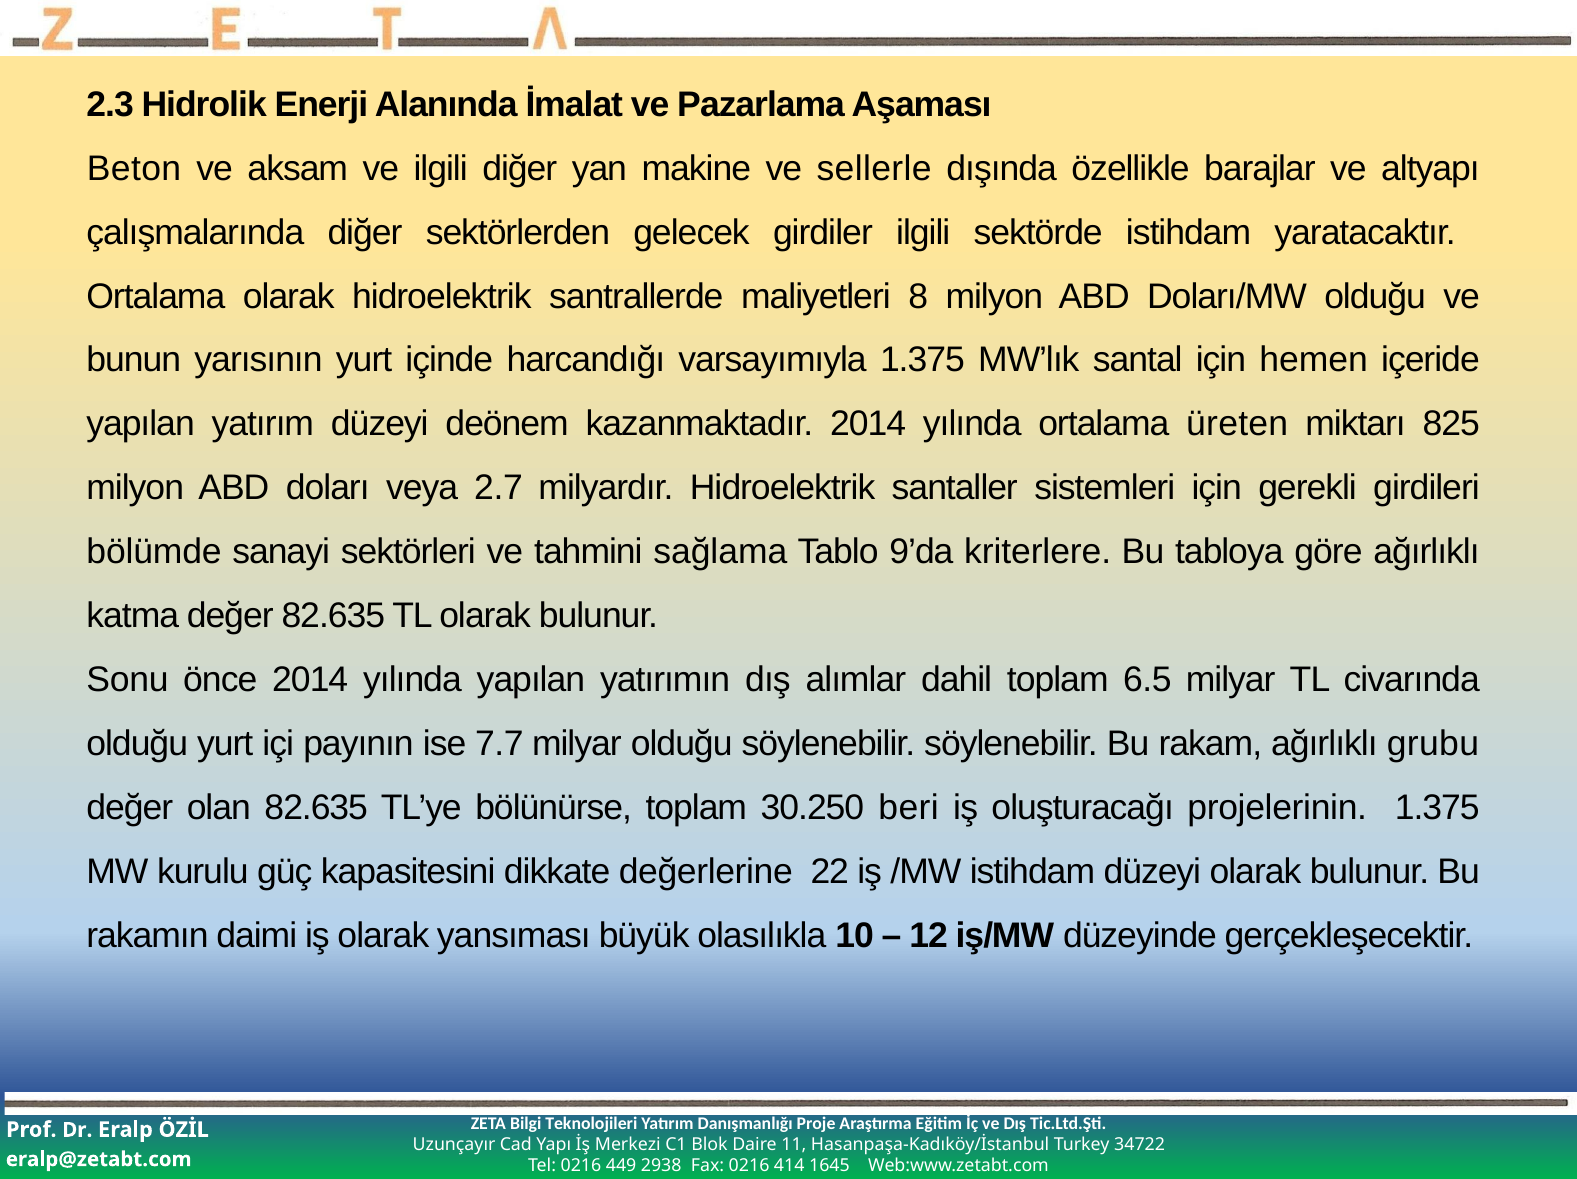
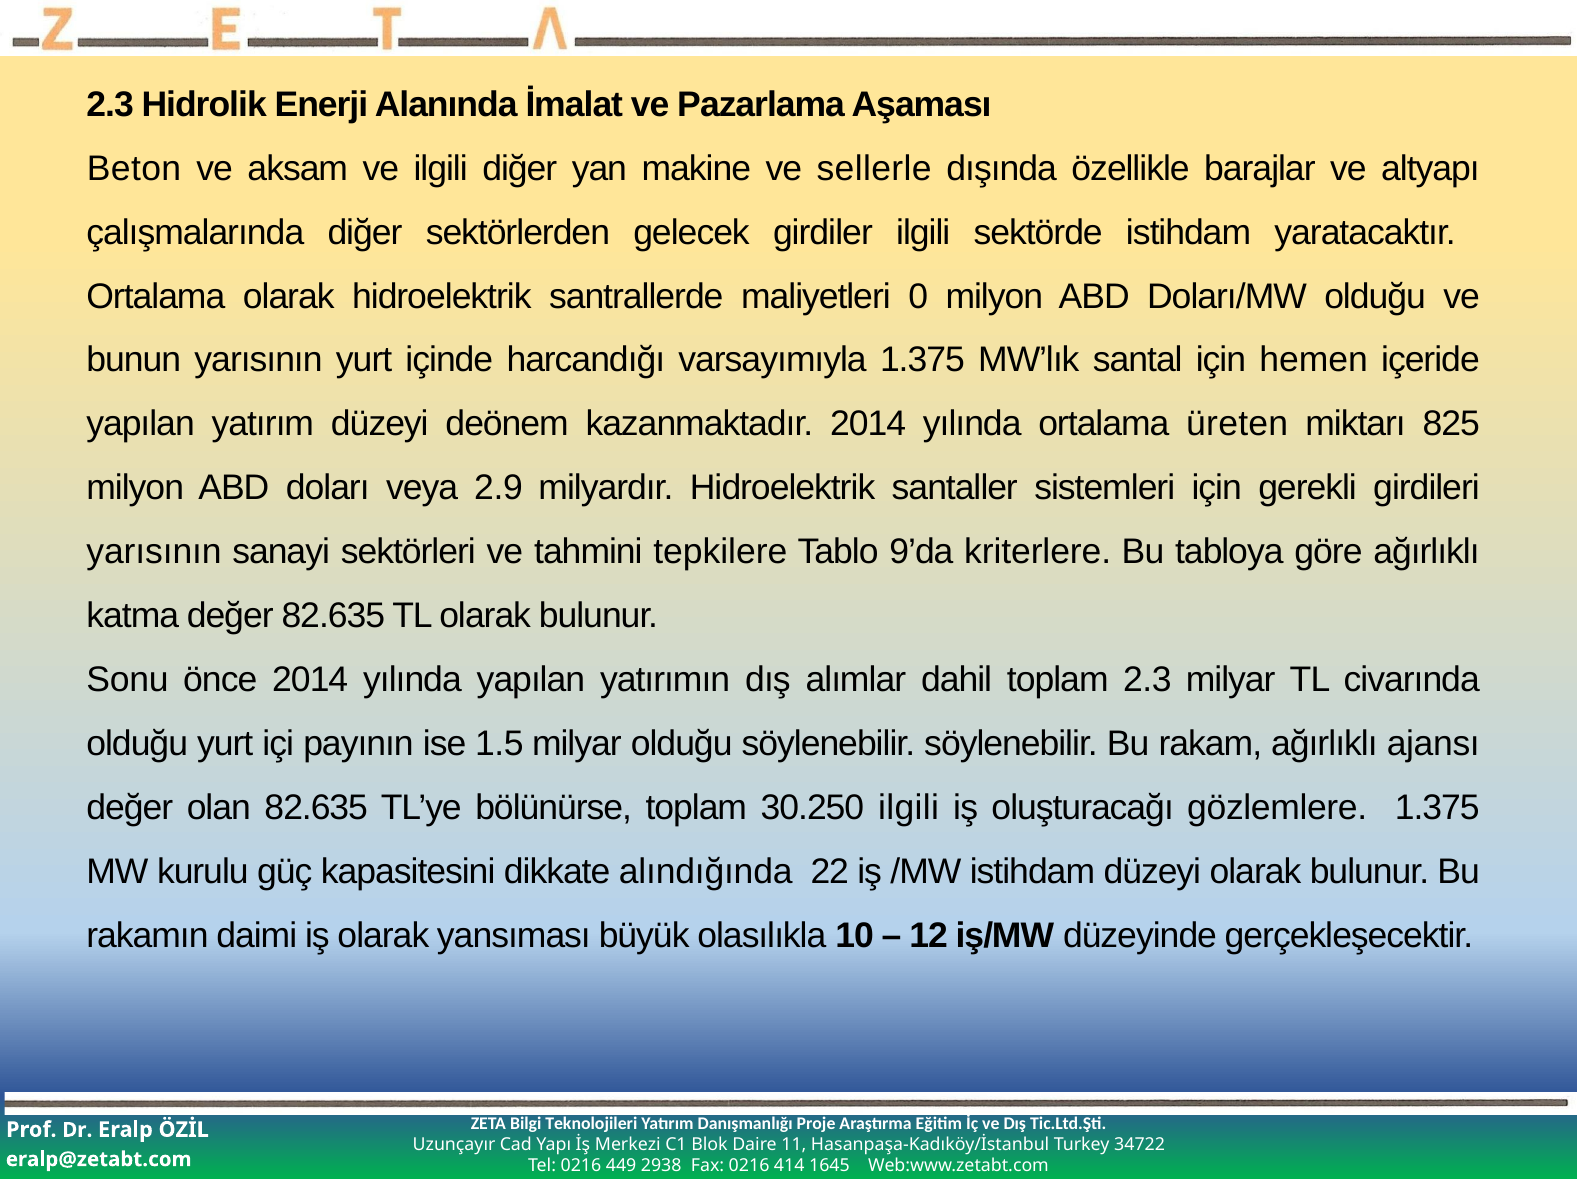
8: 8 -> 0
2.7: 2.7 -> 2.9
bölümde at (154, 552): bölümde -> yarısının
sağlama: sağlama -> tepkilere
toplam 6.5: 6.5 -> 2.3
7.7: 7.7 -> 1.5
grubu: grubu -> ajansı
30.250 beri: beri -> ilgili
projelerinin: projelerinin -> gözlemlere
değerlerine: değerlerine -> alındığında
